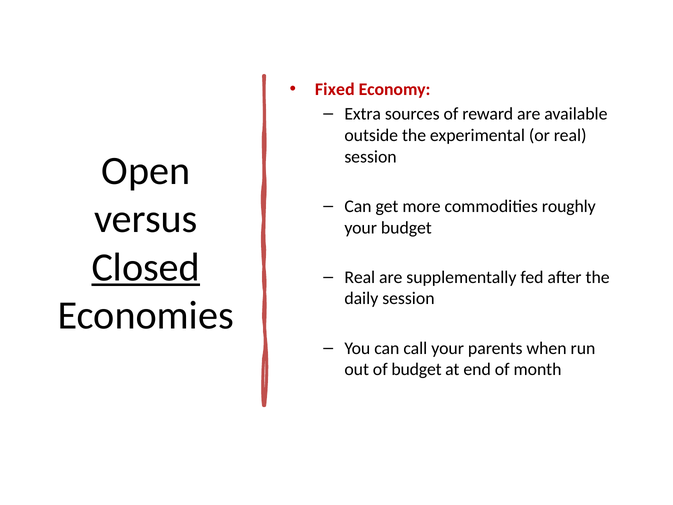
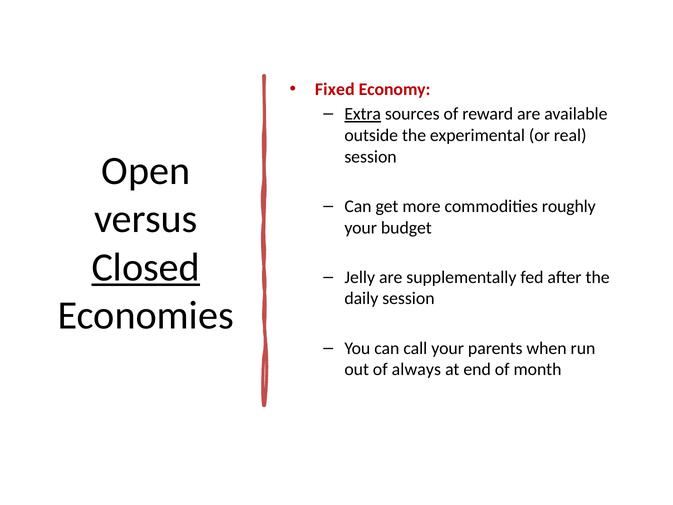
Extra underline: none -> present
Real at (360, 277): Real -> Jelly
of budget: budget -> always
